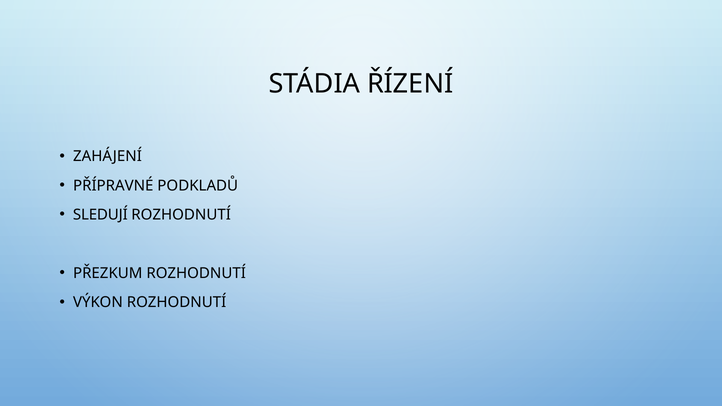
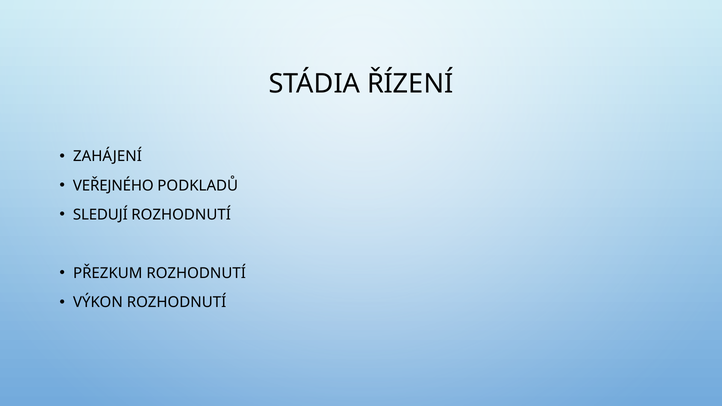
PŘÍPRAVNÉ: PŘÍPRAVNÉ -> VEŘEJNÉHO
